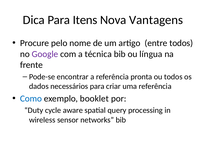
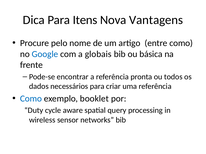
entre todos: todos -> como
Google colour: purple -> blue
técnica: técnica -> globais
língua: língua -> básica
